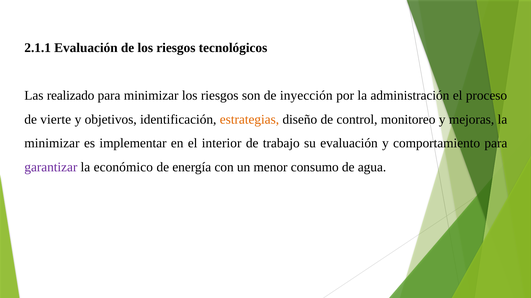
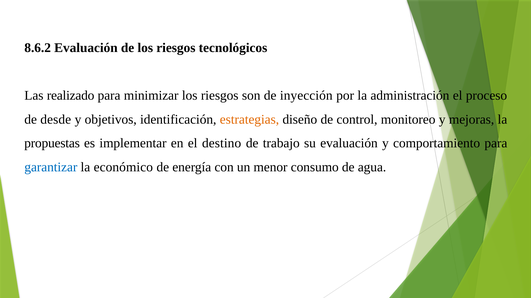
2.1.1: 2.1.1 -> 8.6.2
vierte: vierte -> desde
minimizar at (52, 143): minimizar -> propuestas
interior: interior -> destino
garantizar colour: purple -> blue
